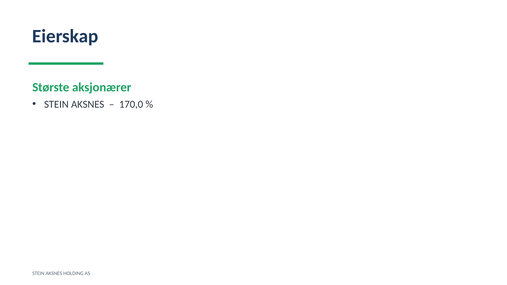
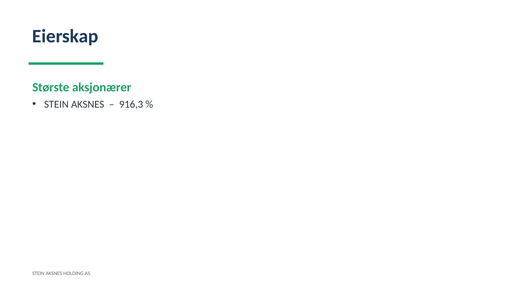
170,0: 170,0 -> 916,3
